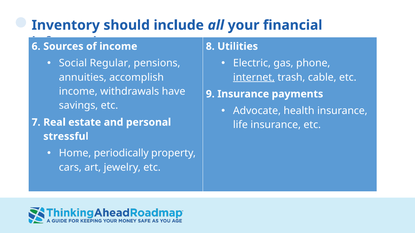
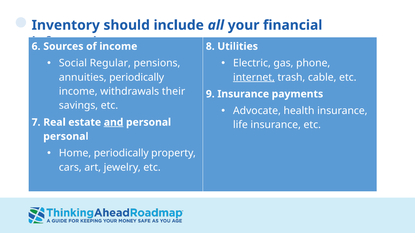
annuities accomplish: accomplish -> periodically
have: have -> their
and underline: none -> present
stressful at (66, 137): stressful -> personal
